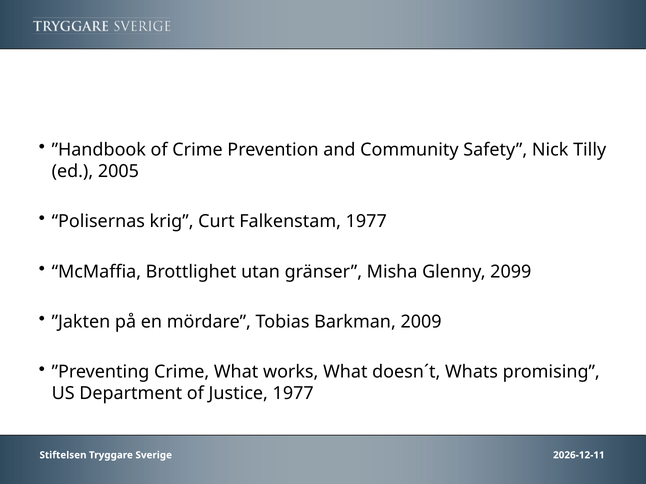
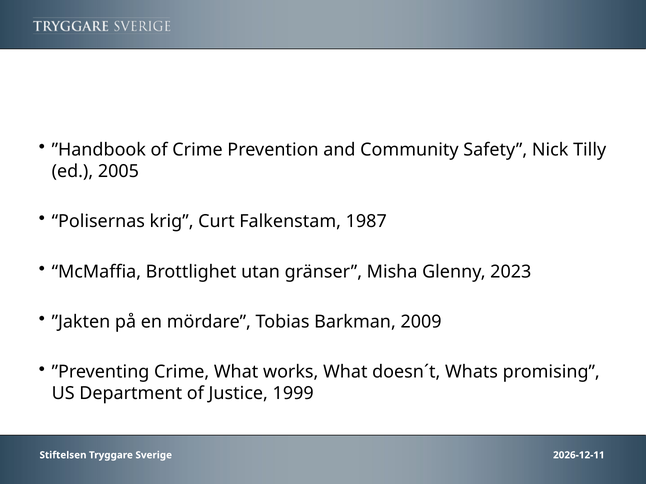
Falkenstam 1977: 1977 -> 1987
2099: 2099 -> 2023
Justice 1977: 1977 -> 1999
